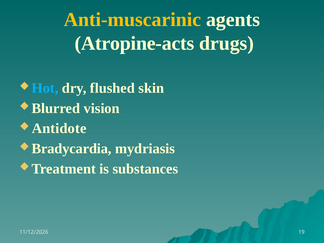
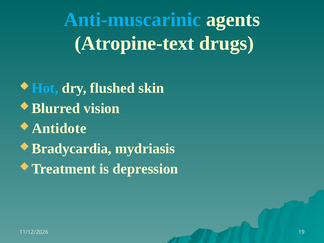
Anti-muscarinic colour: yellow -> light blue
Atropine-acts: Atropine-acts -> Atropine-text
substances: substances -> depression
